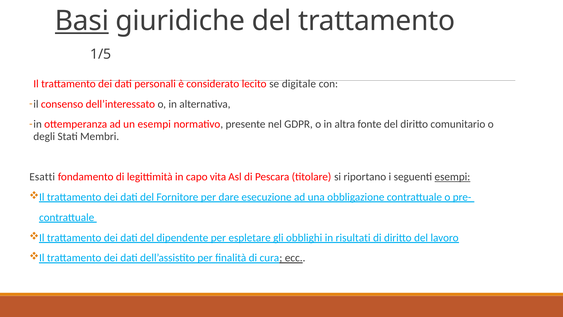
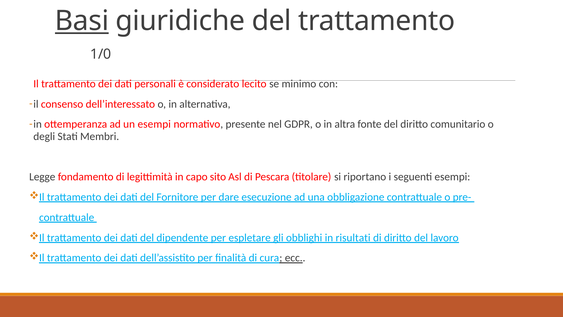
1/5: 1/5 -> 1/0
digitale: digitale -> minimo
Esatti: Esatti -> Legge
vita: vita -> sito
esempi at (452, 177) underline: present -> none
